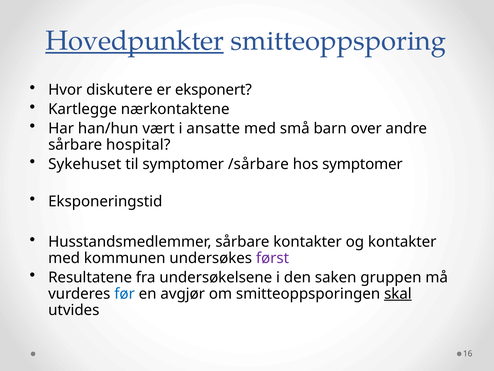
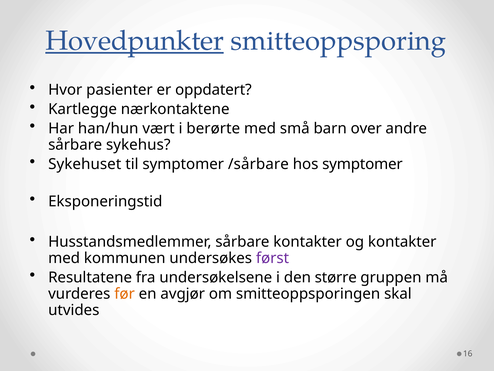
diskutere: diskutere -> pasienter
eksponert: eksponert -> oppdatert
ansatte: ansatte -> berørte
hospital: hospital -> sykehus
saken: saken -> større
før colour: blue -> orange
skal underline: present -> none
